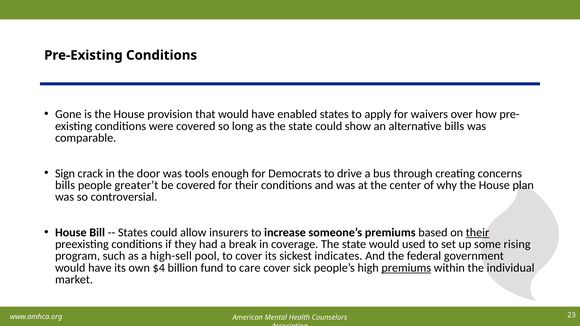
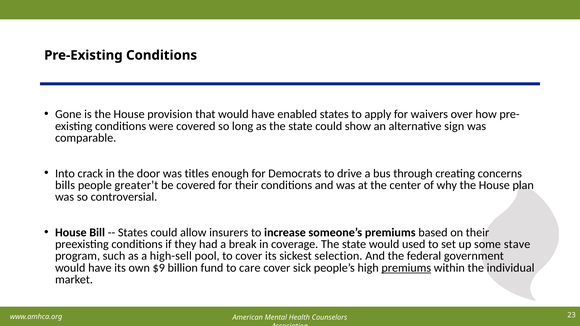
alternative bills: bills -> sign
Sign: Sign -> Into
tools: tools -> titles
their at (477, 233) underline: present -> none
rising: rising -> stave
indicates: indicates -> selection
$4: $4 -> $9
